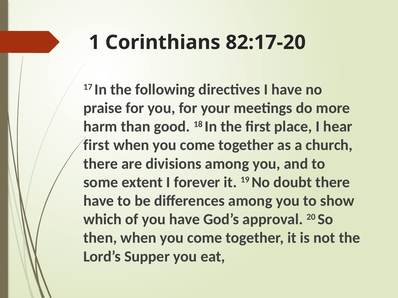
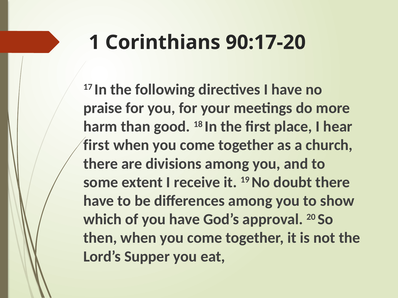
82:17-20: 82:17-20 -> 90:17-20
forever: forever -> receive
